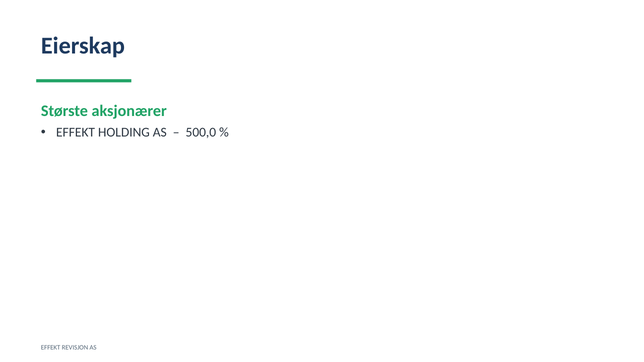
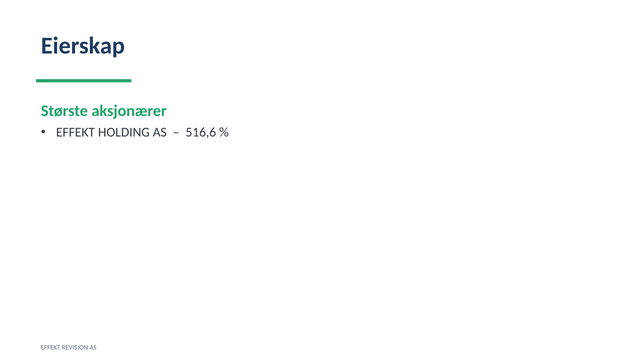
500,0: 500,0 -> 516,6
